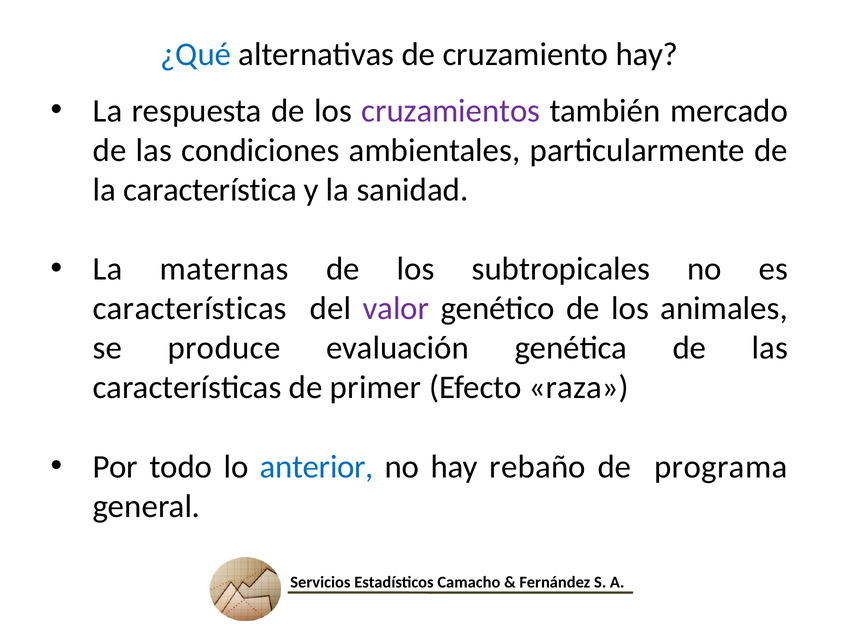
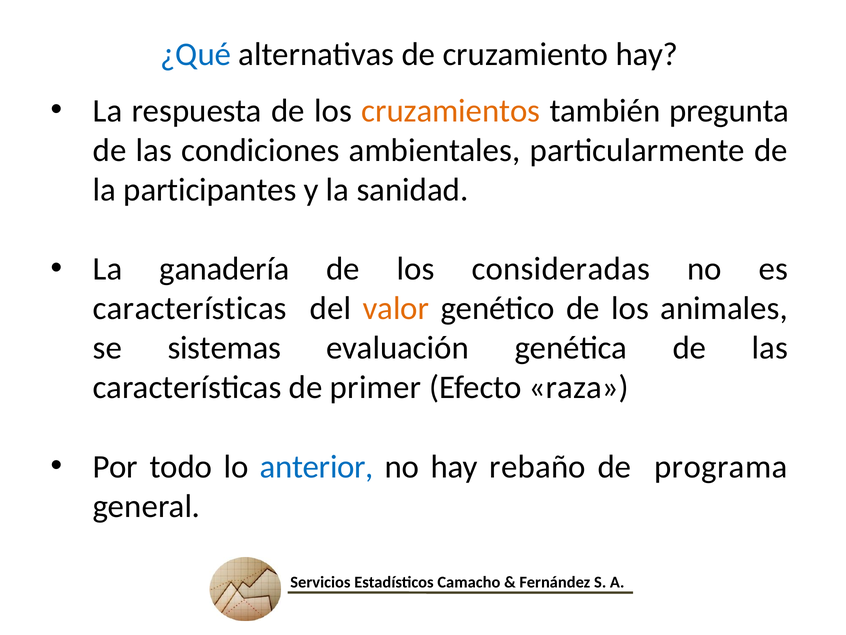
cruzamientos colour: purple -> orange
mercado: mercado -> pregunta
característica: característica -> participantes
maternas: maternas -> ganadería
subtropicales: subtropicales -> consideradas
valor colour: purple -> orange
produce: produce -> sistemas
